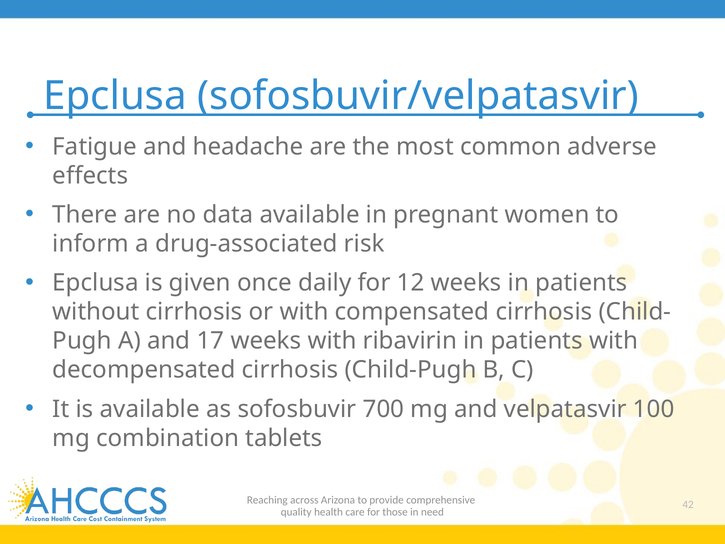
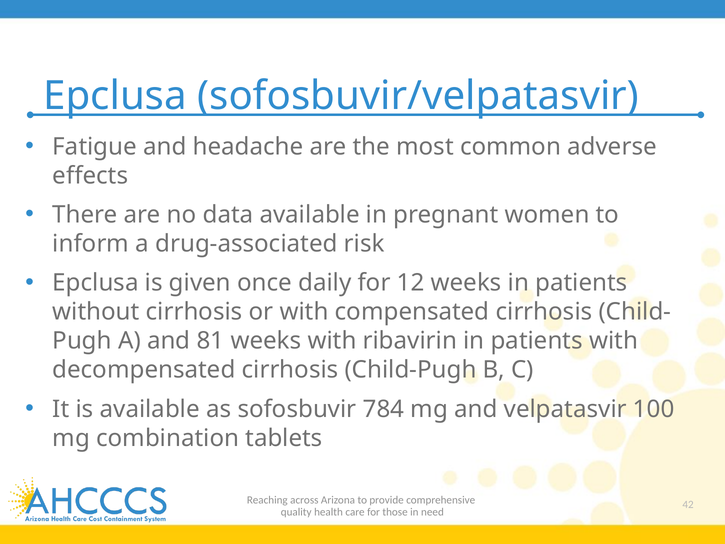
17: 17 -> 81
700: 700 -> 784
